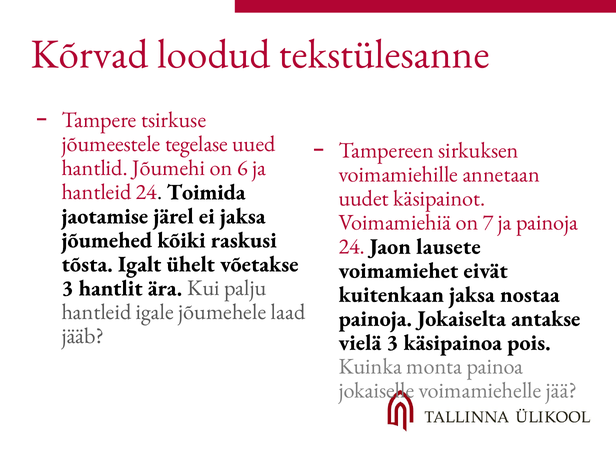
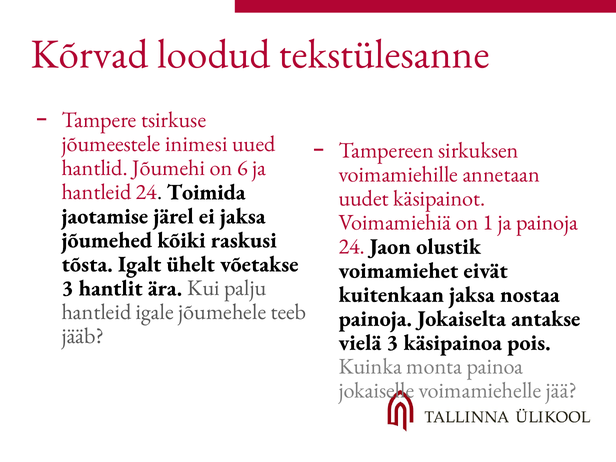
tegelase: tegelase -> inimesi
7: 7 -> 1
lausete: lausete -> olustik
laad: laad -> teeb
